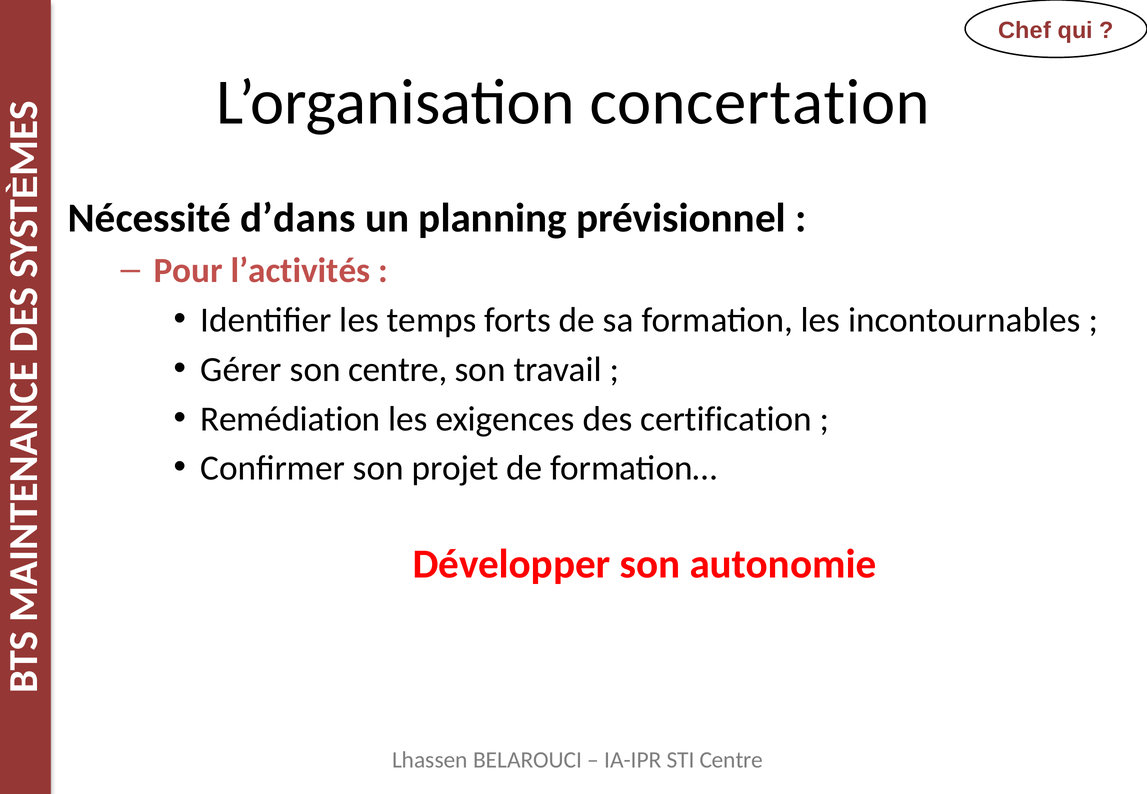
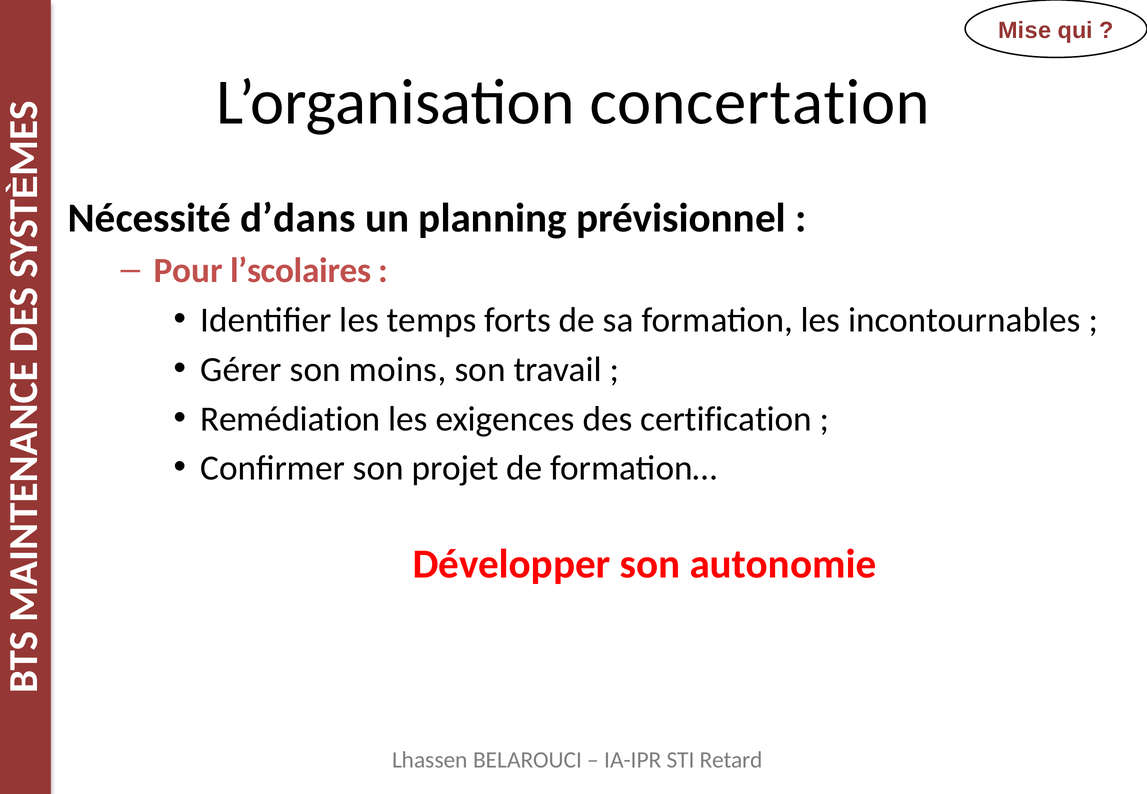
Chef: Chef -> Mise
l’activités: l’activités -> l’scolaires
son centre: centre -> moins
STI Centre: Centre -> Retard
